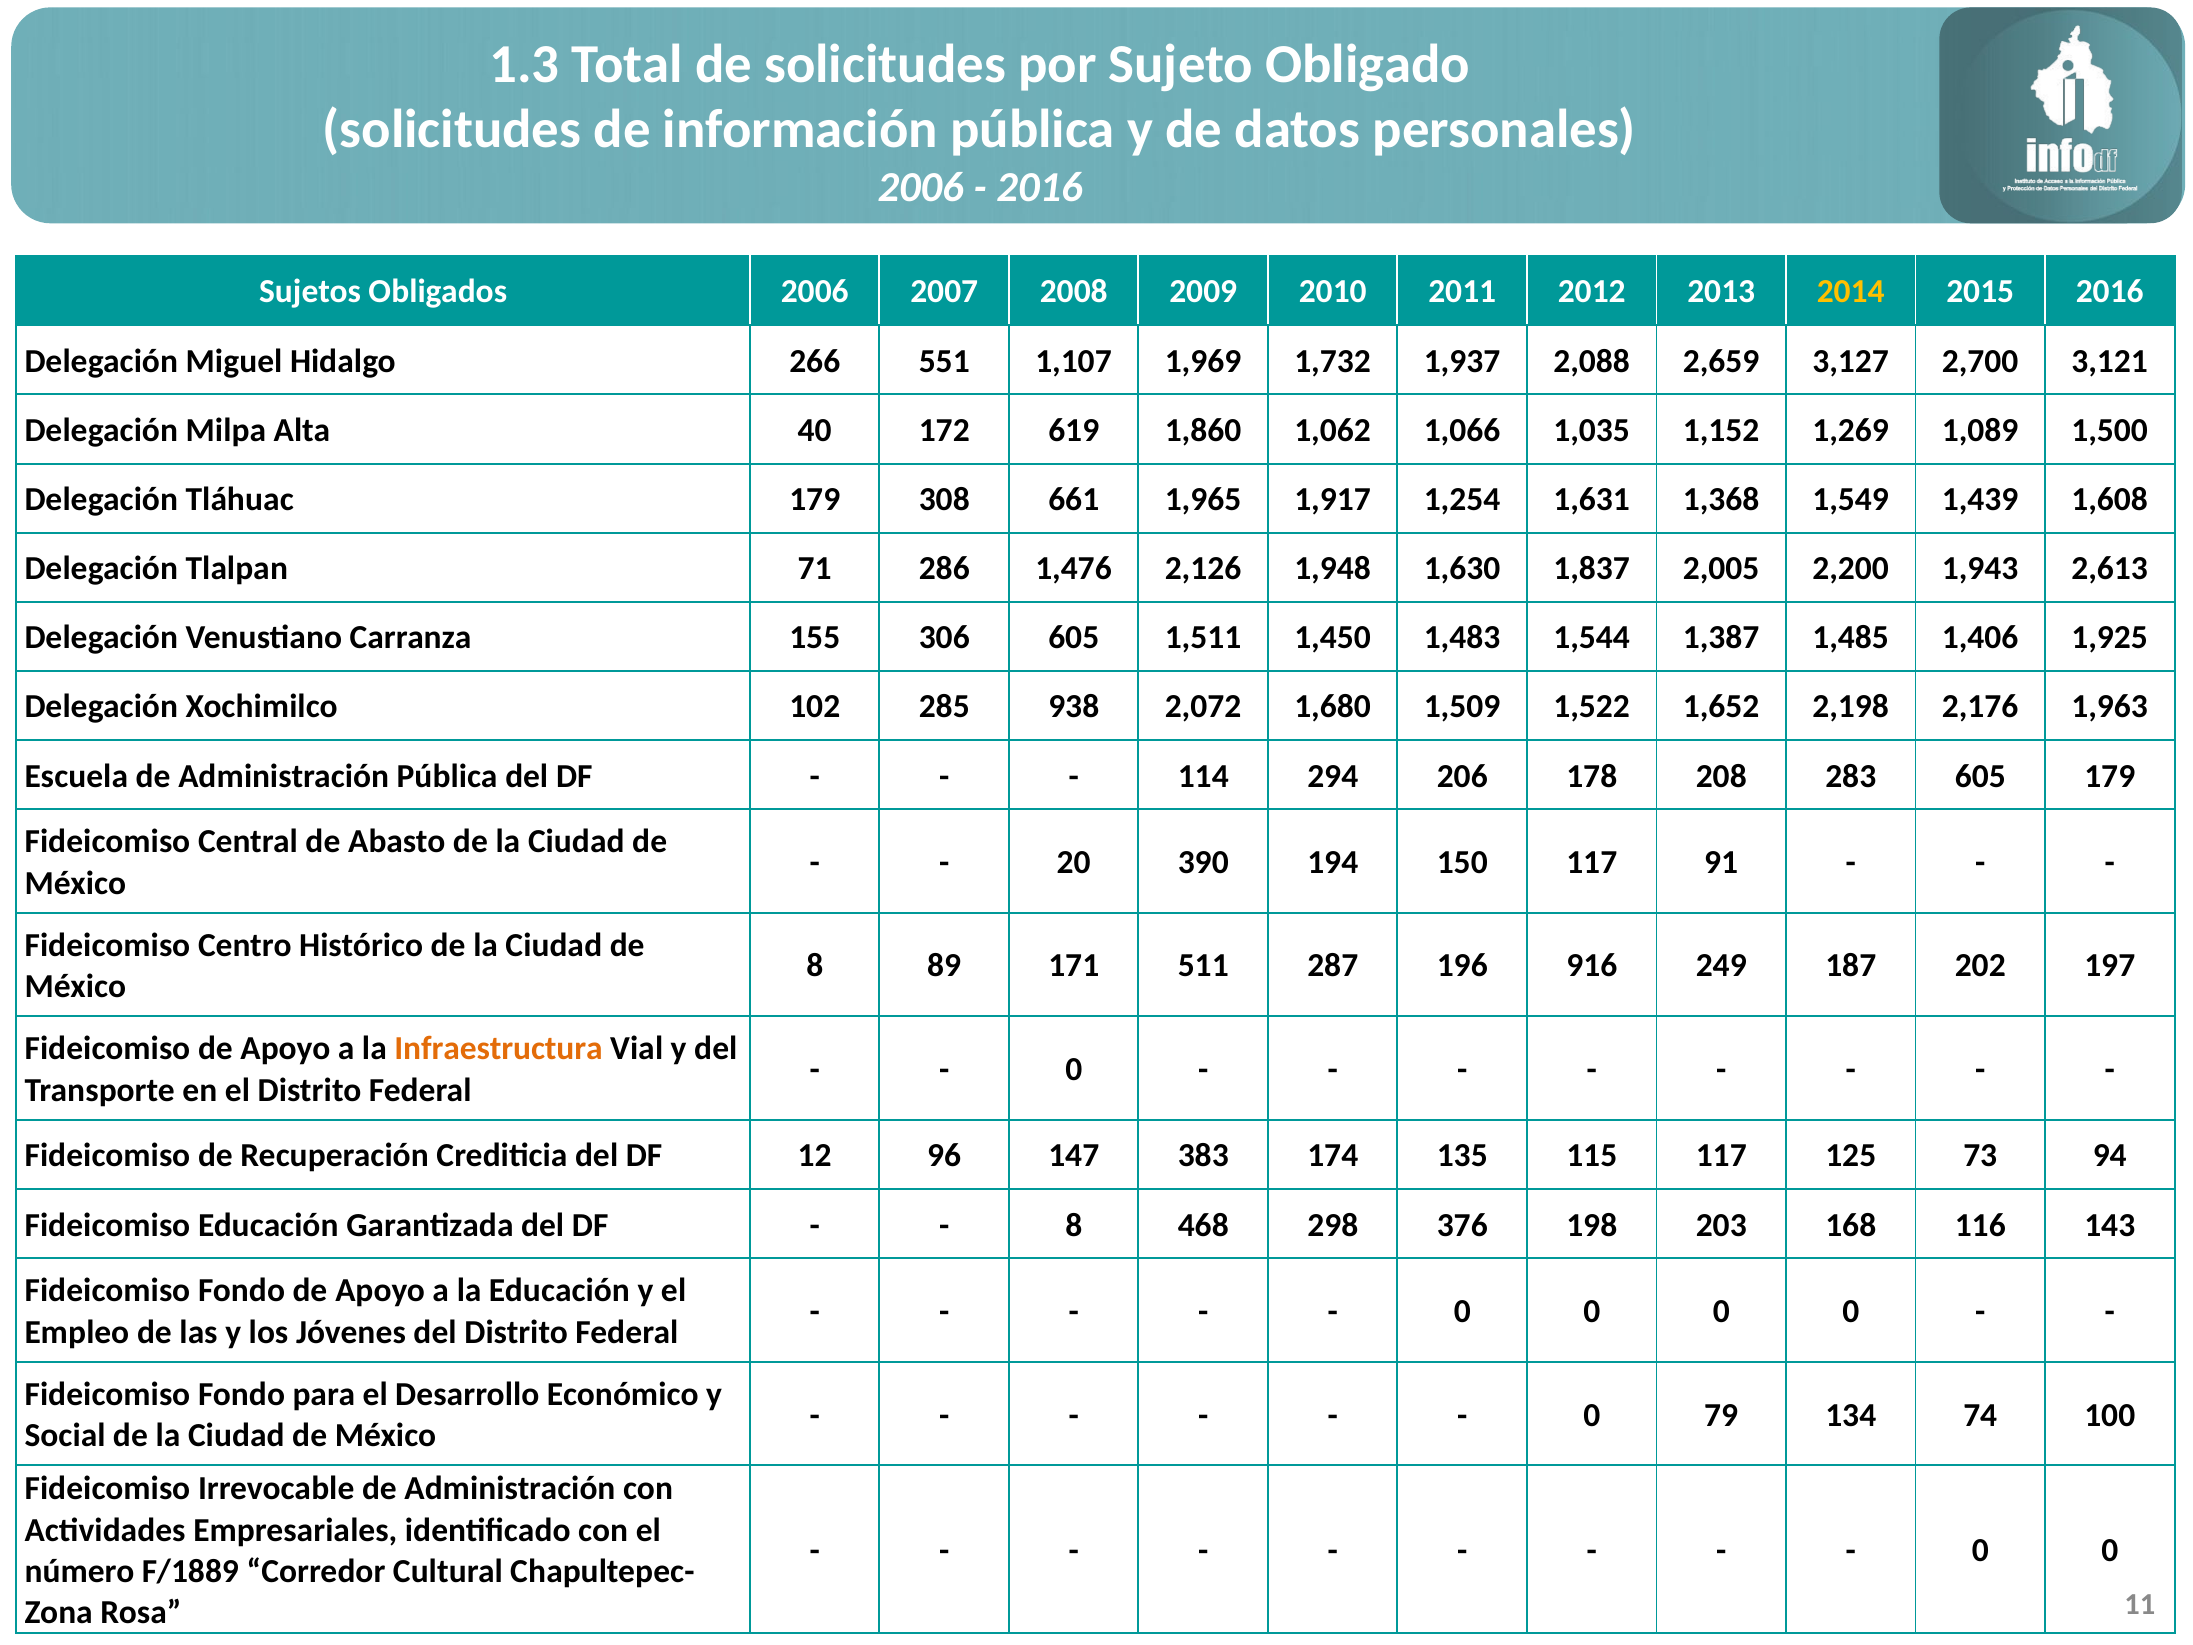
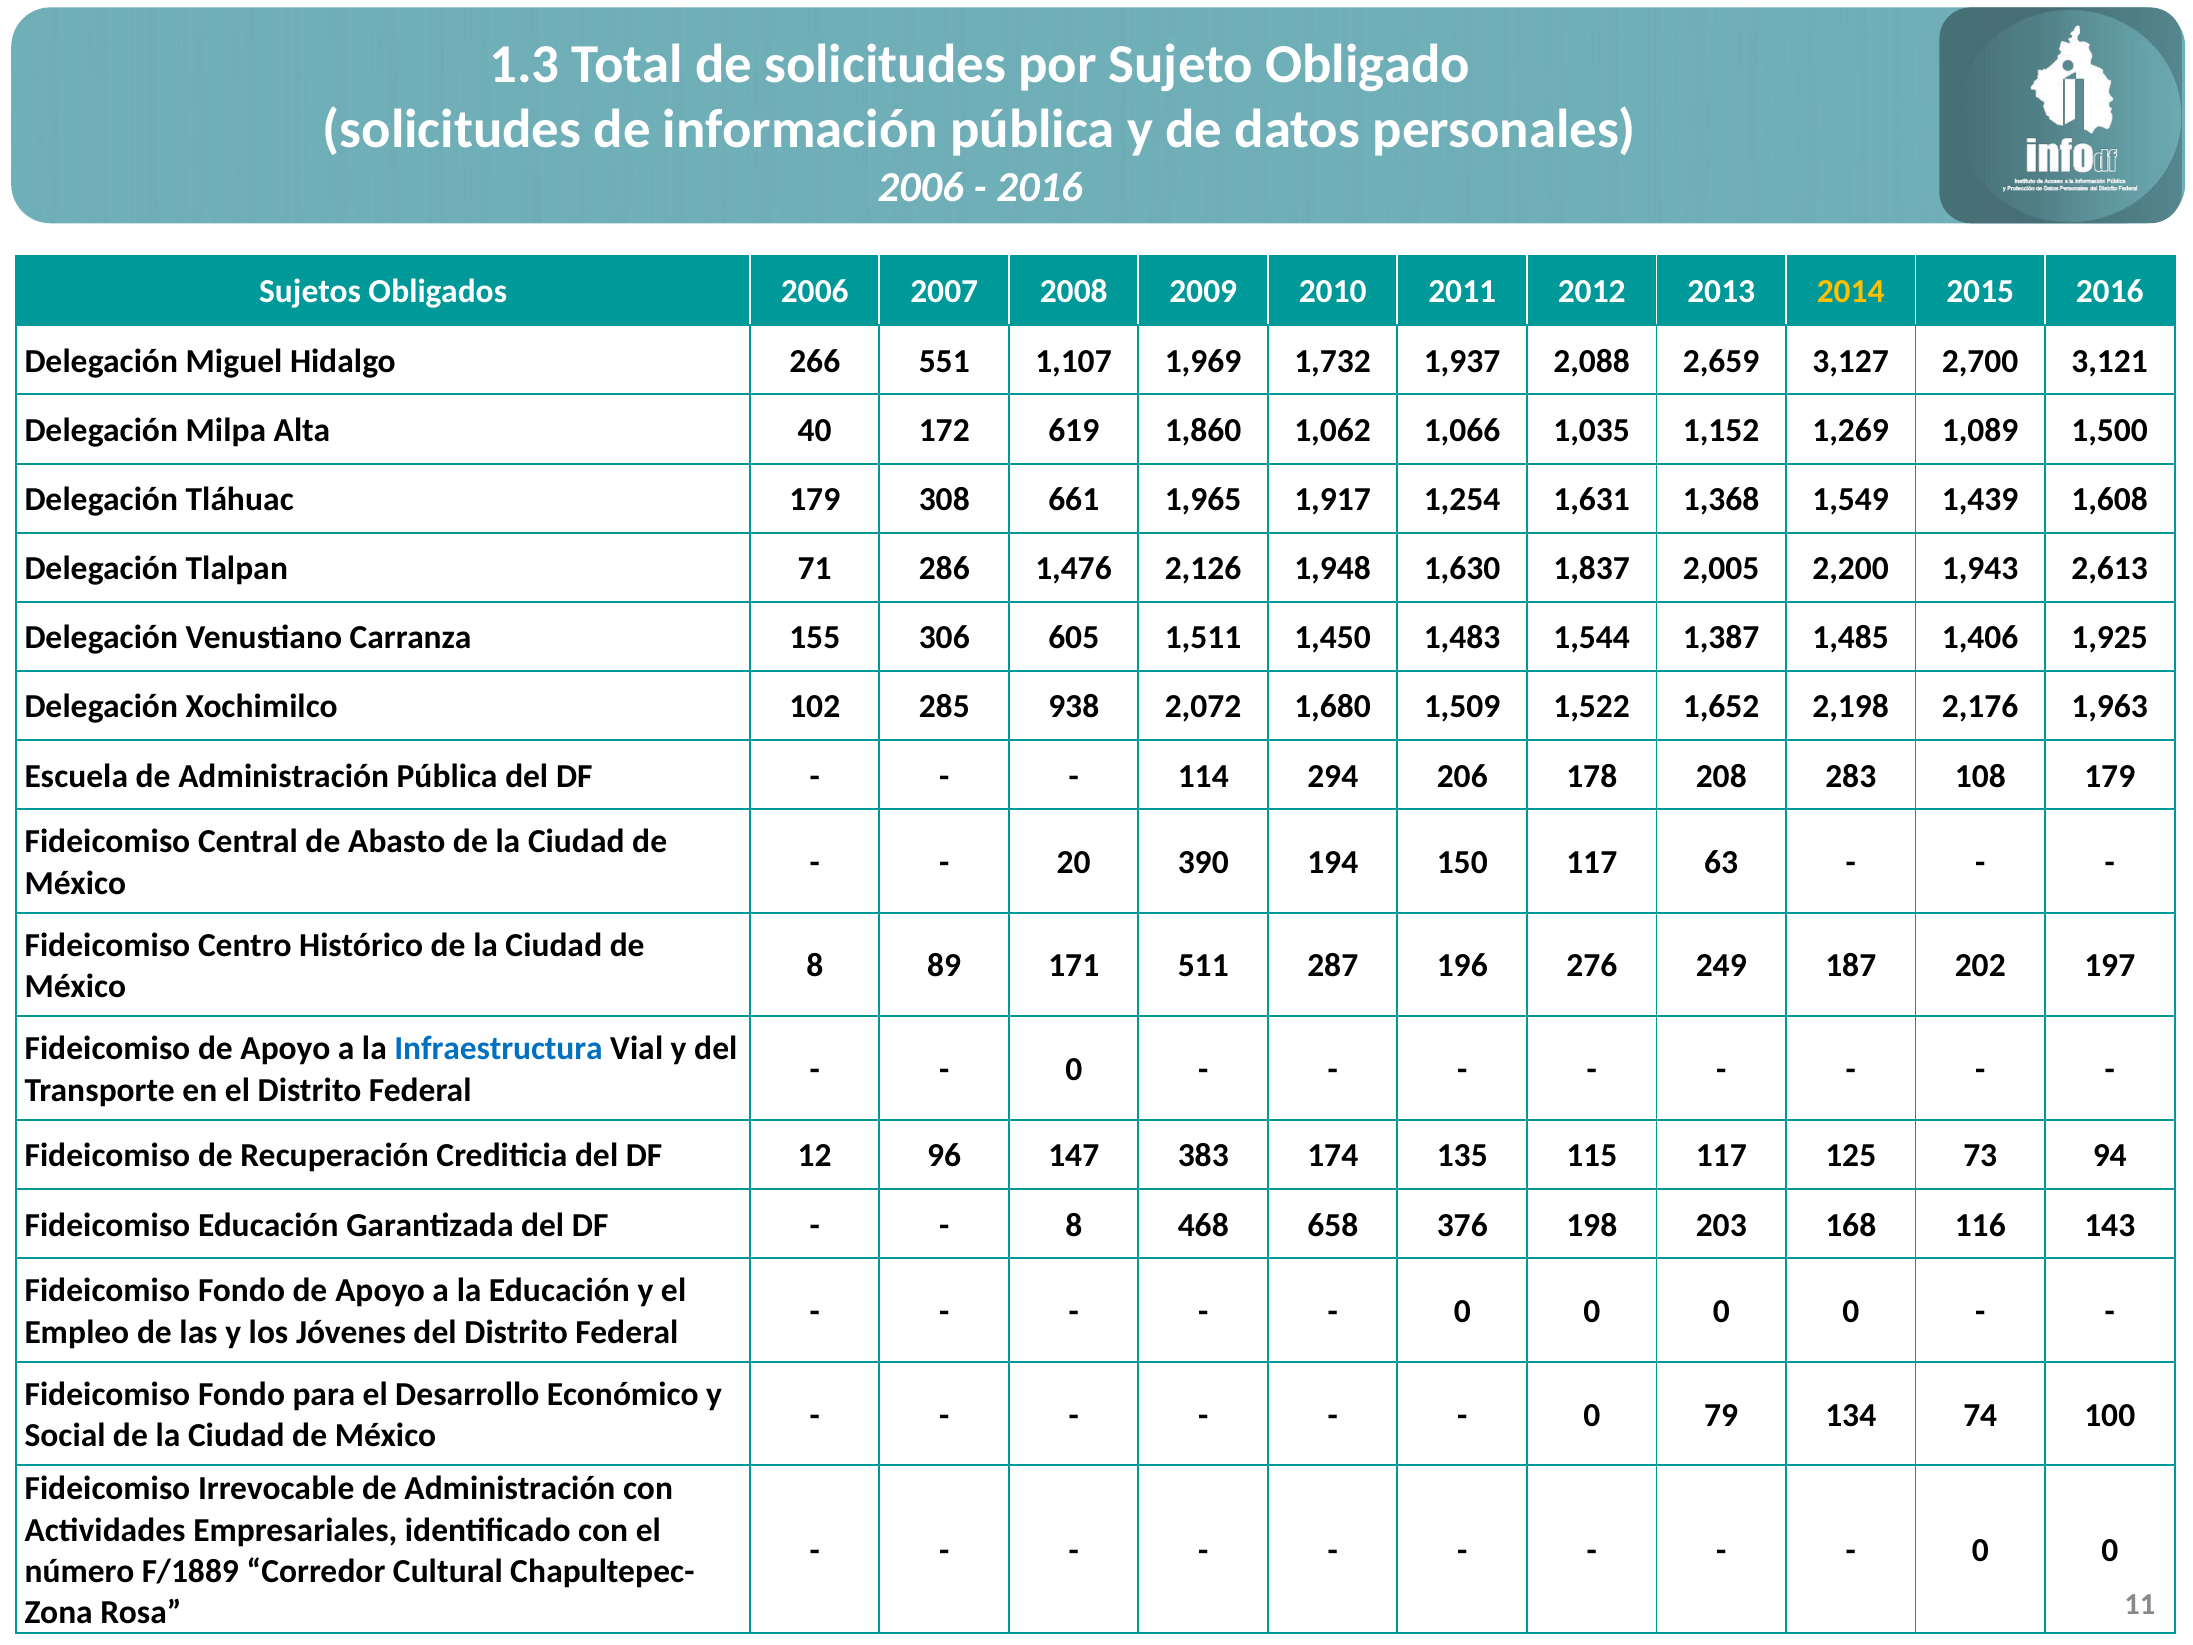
283 605: 605 -> 108
91: 91 -> 63
916: 916 -> 276
Infraestructura colour: orange -> blue
298: 298 -> 658
